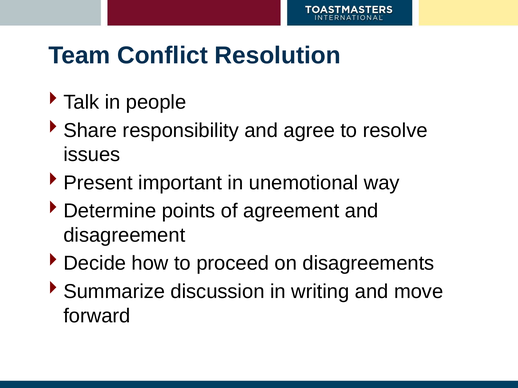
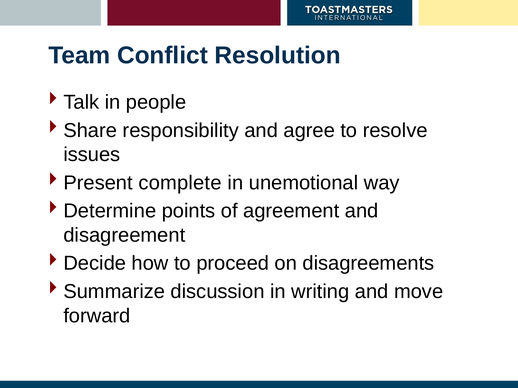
important: important -> complete
